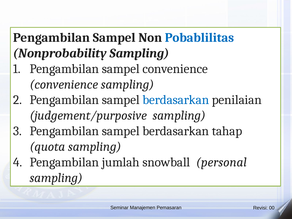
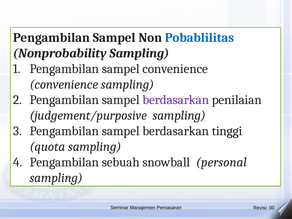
berdasarkan at (176, 100) colour: blue -> purple
tahap: tahap -> tinggi
Pengambilan jumlah: jumlah -> sebuah
